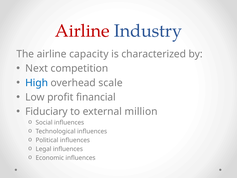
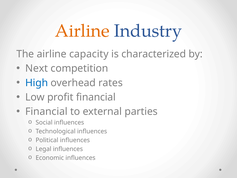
Airline at (82, 31) colour: red -> orange
scale: scale -> rates
Fiduciary at (46, 111): Fiduciary -> Financial
million: million -> parties
